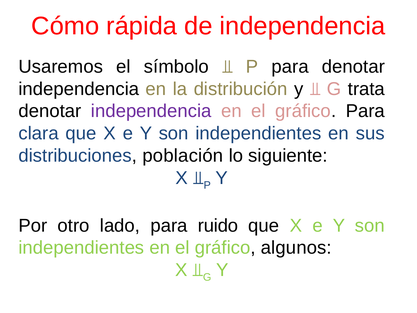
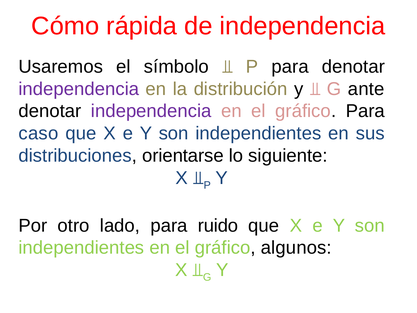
independencia at (79, 89) colour: black -> purple
trata: trata -> ante
clara: clara -> caso
población: población -> orientarse
